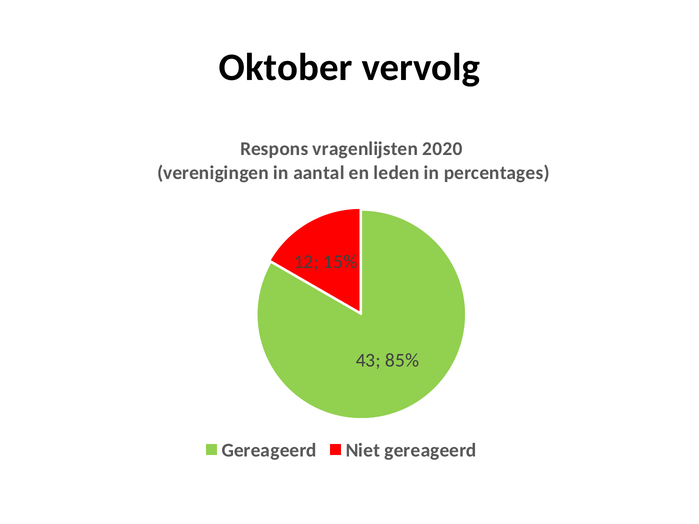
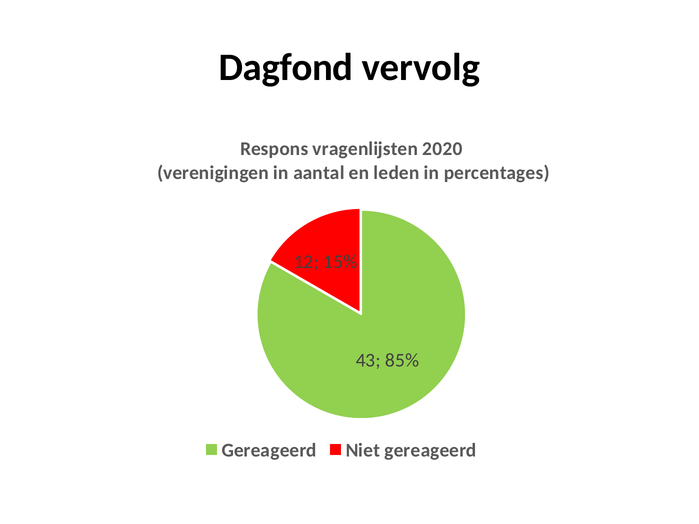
Oktober: Oktober -> Dagfond
